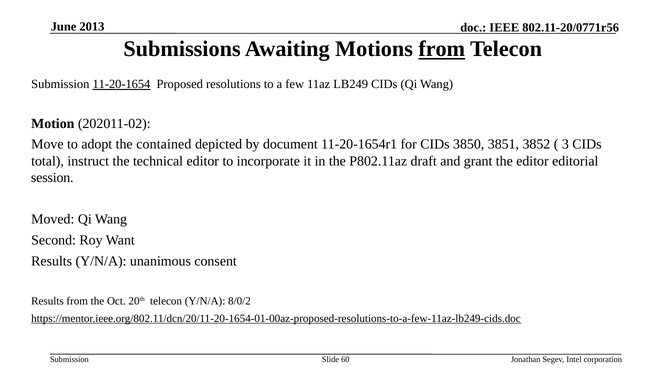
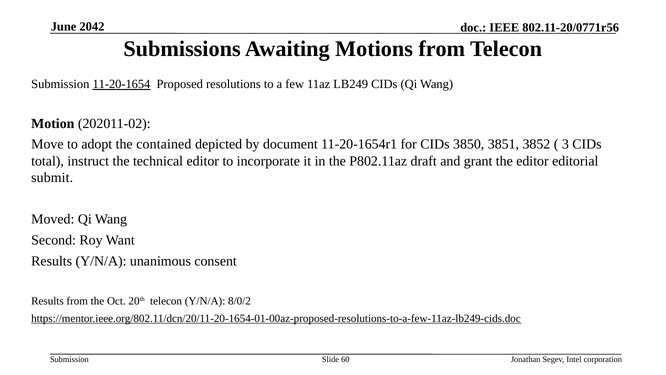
2013: 2013 -> 2042
from at (442, 49) underline: present -> none
session: session -> submit
